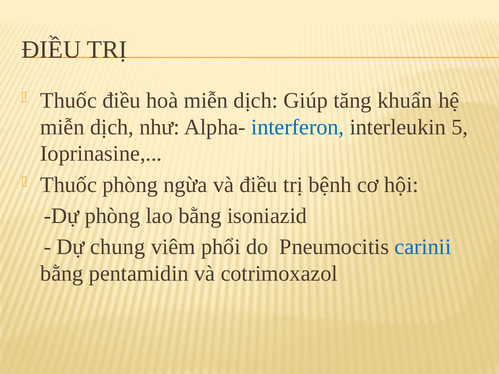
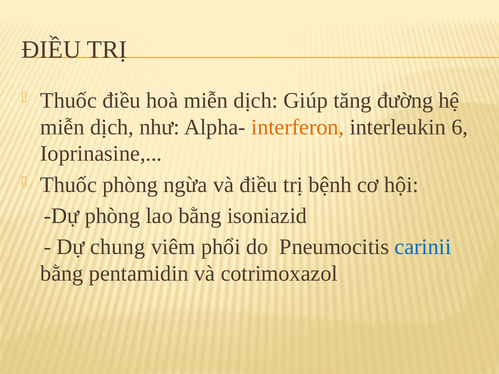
khuẩn: khuẩn -> đường
interferon colour: blue -> orange
5: 5 -> 6
